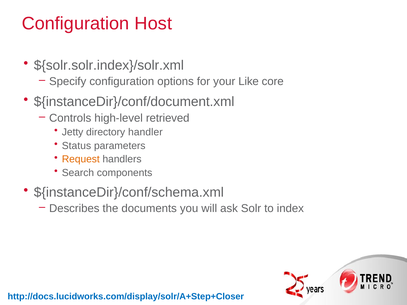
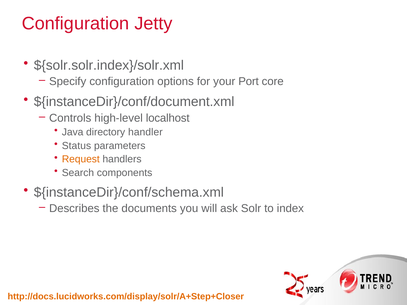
Host: Host -> Jetty
Like: Like -> Port
retrieved: retrieved -> localhost
Jetty: Jetty -> Java
http://docs.lucidworks.com/display/solr/A+Step+Closer colour: blue -> orange
